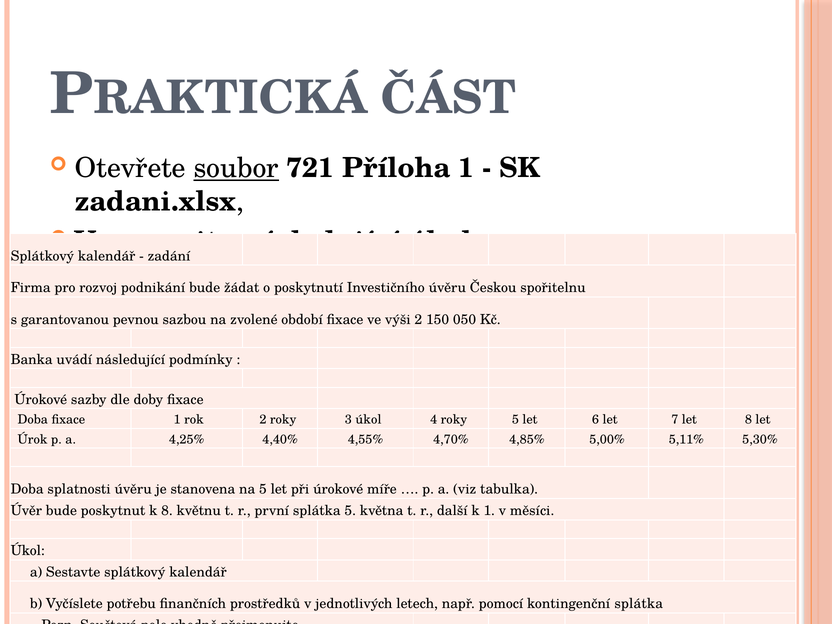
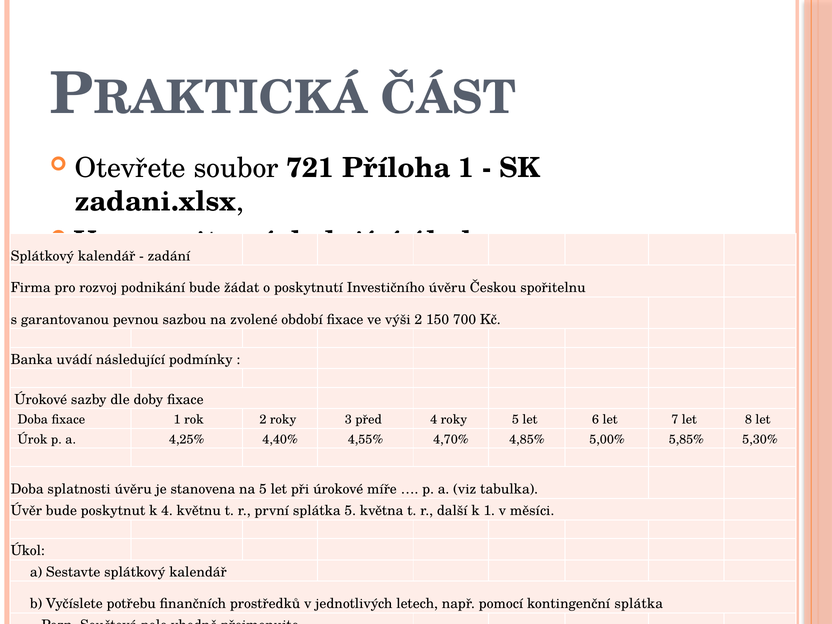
soubor underline: present -> none
050: 050 -> 700
3 úkol: úkol -> před
5,11%: 5,11% -> 5,85%
k 8: 8 -> 4
